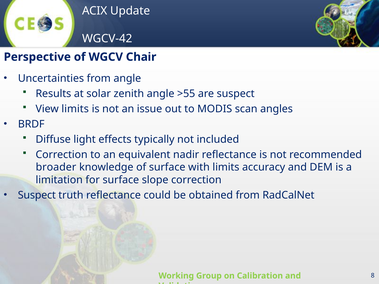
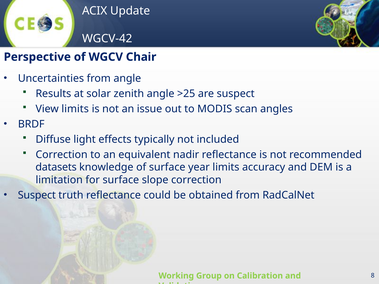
>55: >55 -> >25
broader: broader -> datasets
with: with -> year
